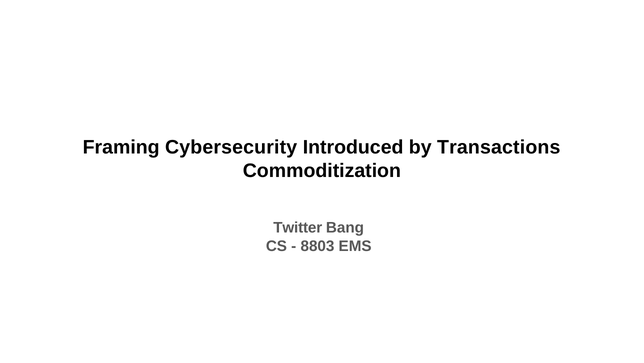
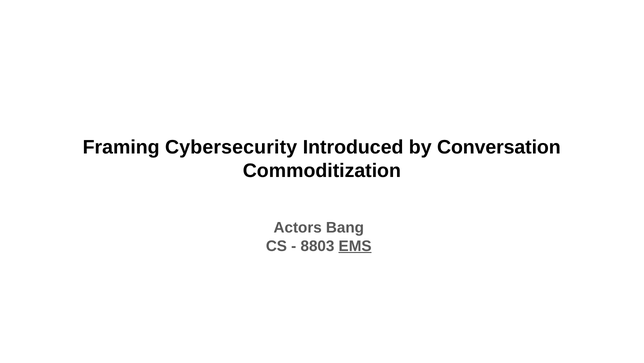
Transactions: Transactions -> Conversation
Twitter: Twitter -> Actors
EMS underline: none -> present
